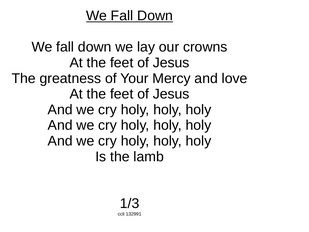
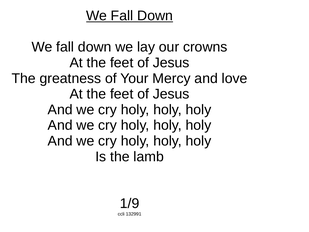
1/3: 1/3 -> 1/9
